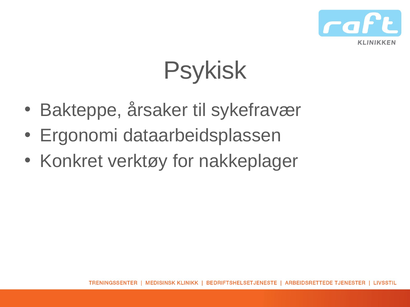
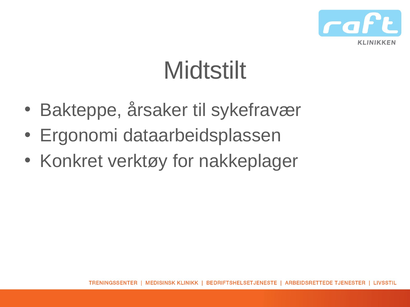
Psykisk: Psykisk -> Midtstilt
